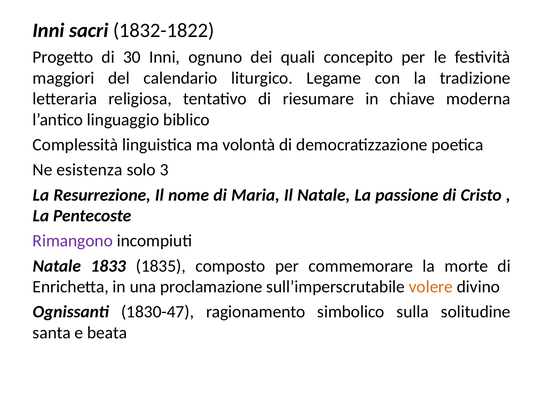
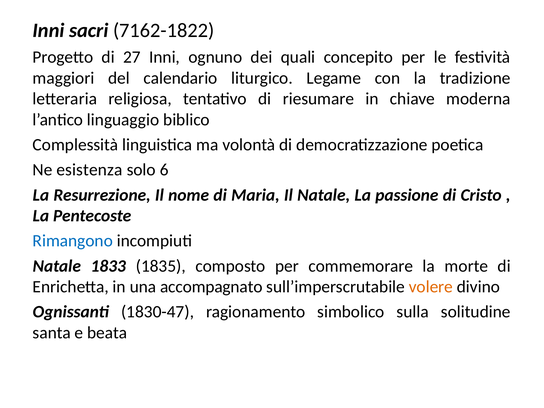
1832-1822: 1832-1822 -> 7162-1822
30: 30 -> 27
3: 3 -> 6
Rimangono colour: purple -> blue
proclamazione: proclamazione -> accompagnato
